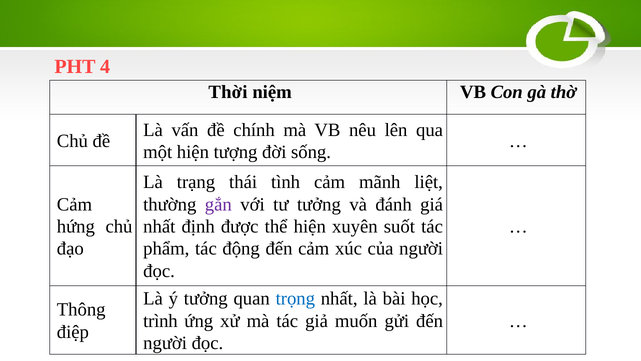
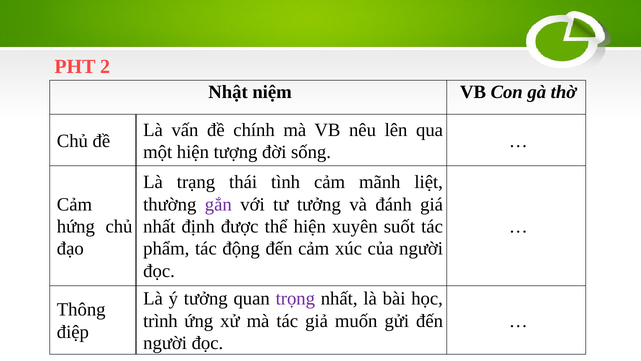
4: 4 -> 2
Thời: Thời -> Nhật
trọng colour: blue -> purple
